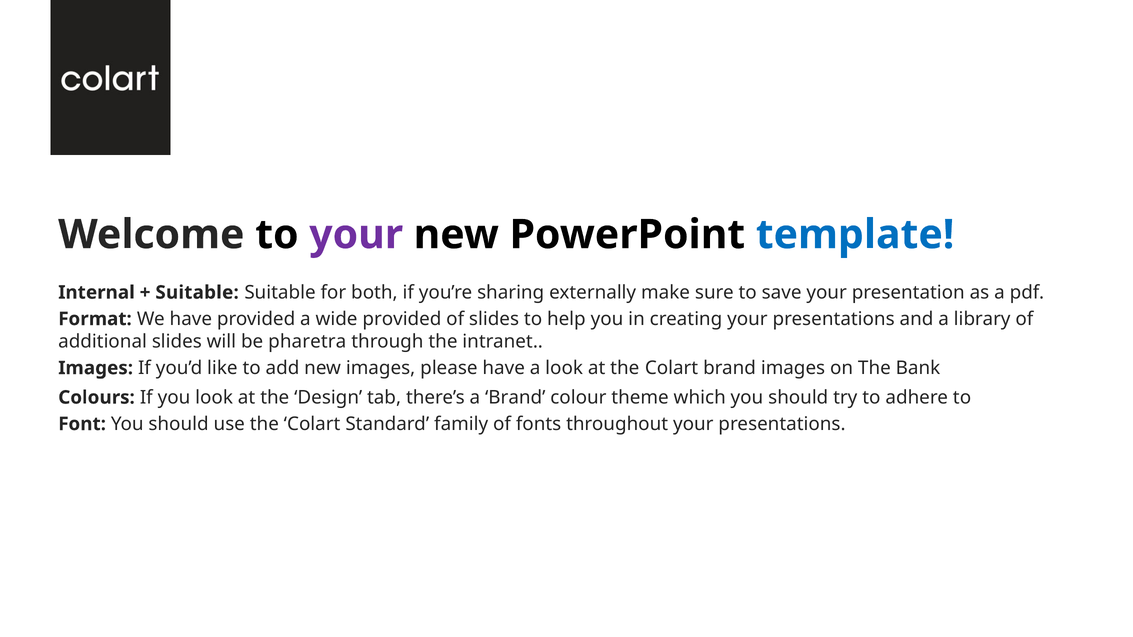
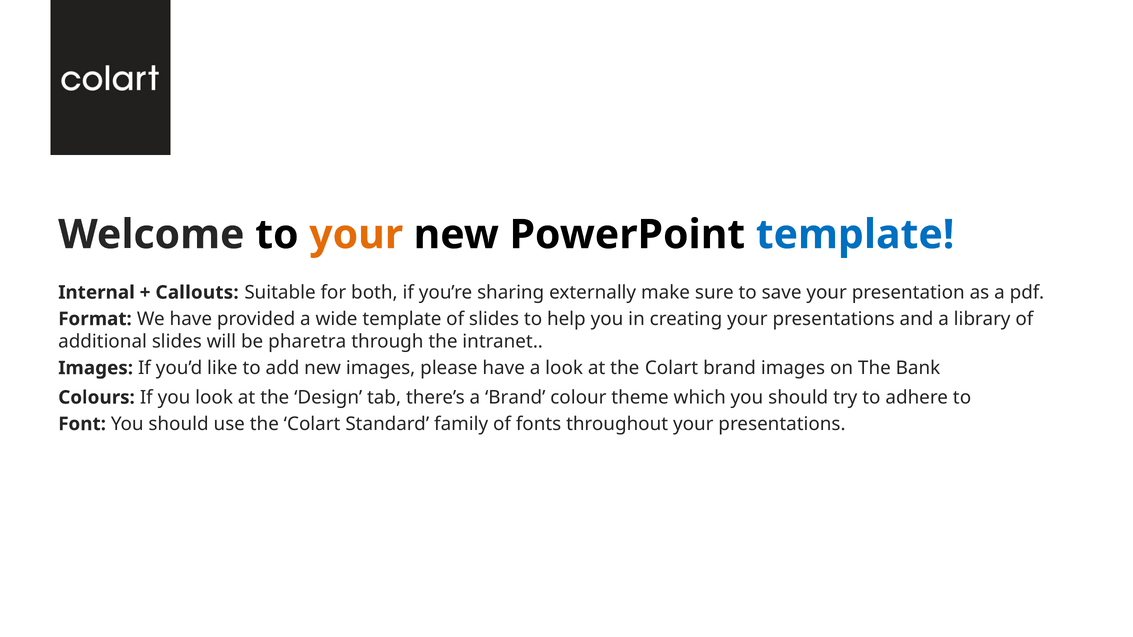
your at (356, 235) colour: purple -> orange
Suitable at (197, 293): Suitable -> Callouts
wide provided: provided -> template
